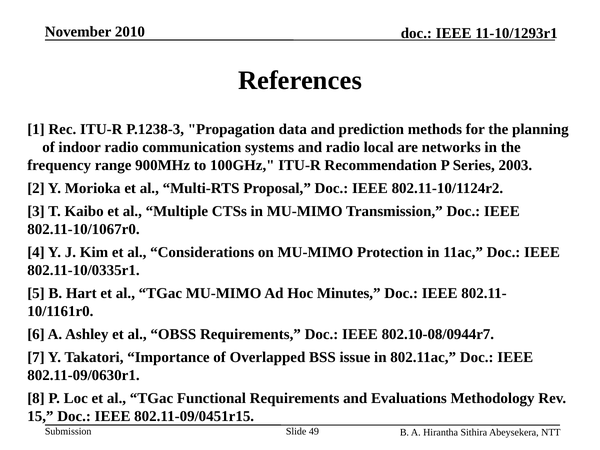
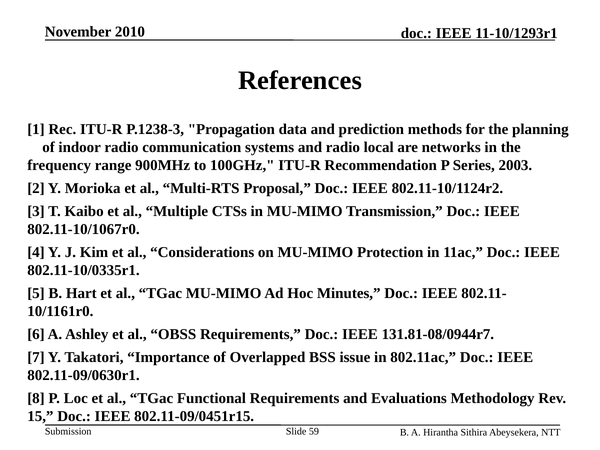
802.10-08/0944r7: 802.10-08/0944r7 -> 131.81-08/0944r7
49: 49 -> 59
